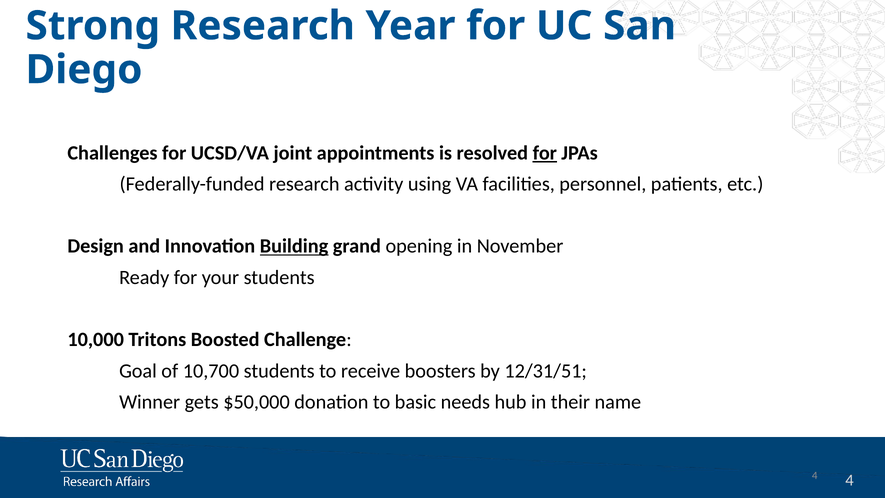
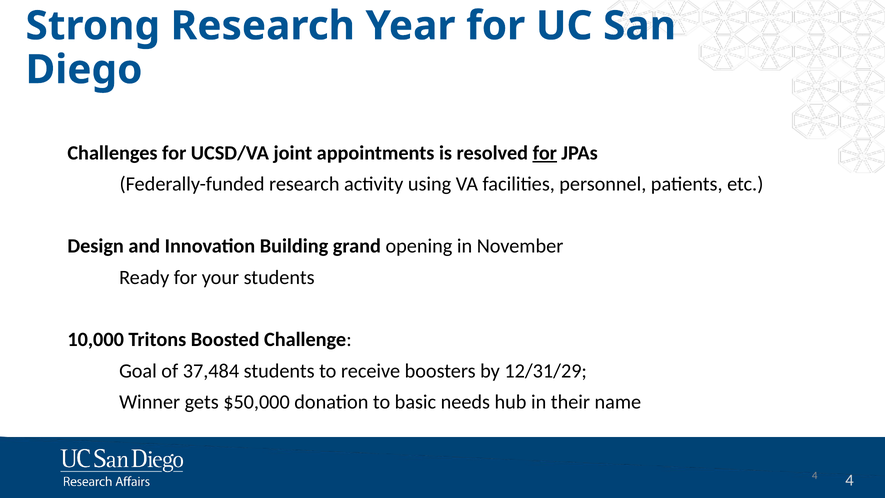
Building underline: present -> none
10,700: 10,700 -> 37,484
12/31/51: 12/31/51 -> 12/31/29
